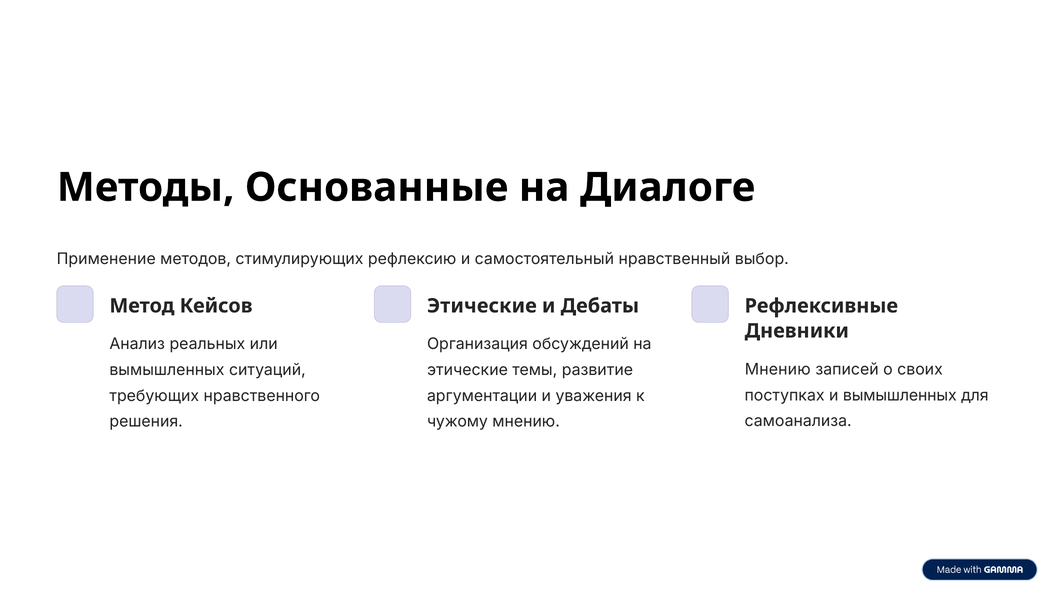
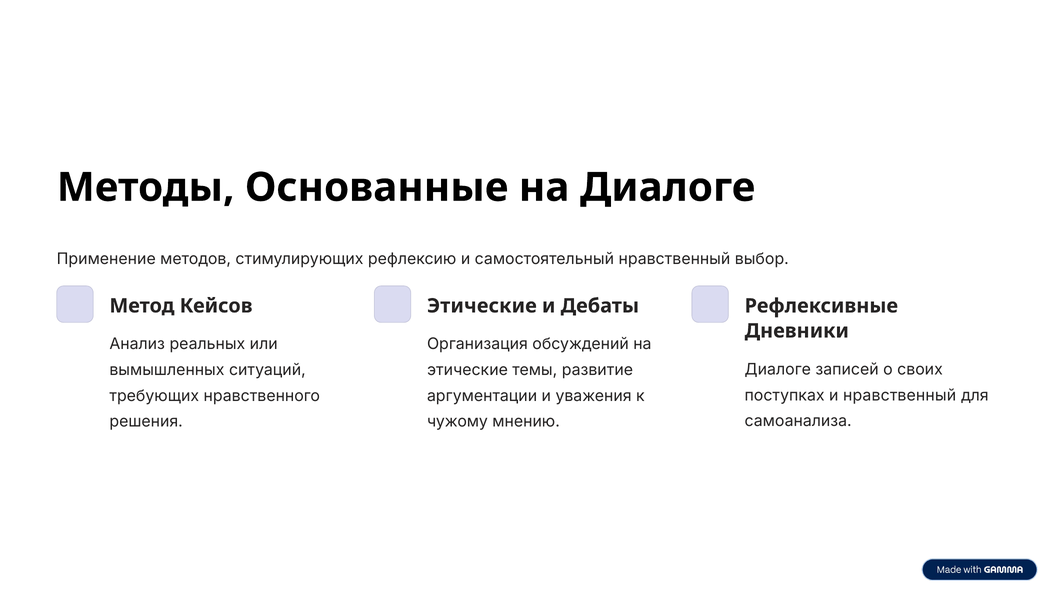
Мнению at (778, 369): Мнению -> Диалоге
и вымышленных: вымышленных -> нравственный
